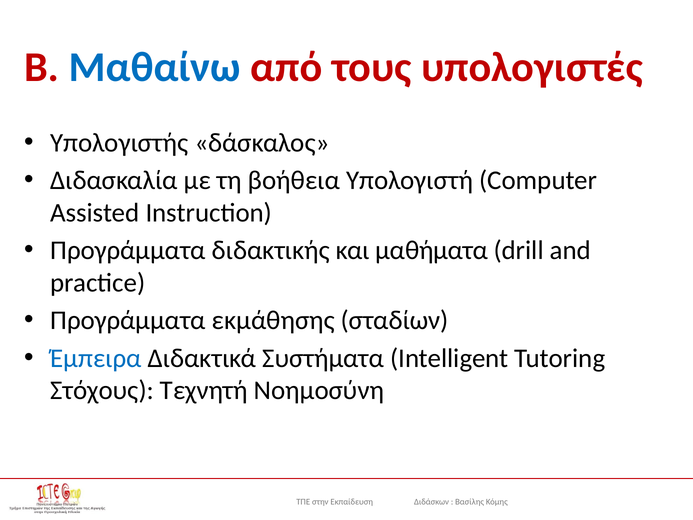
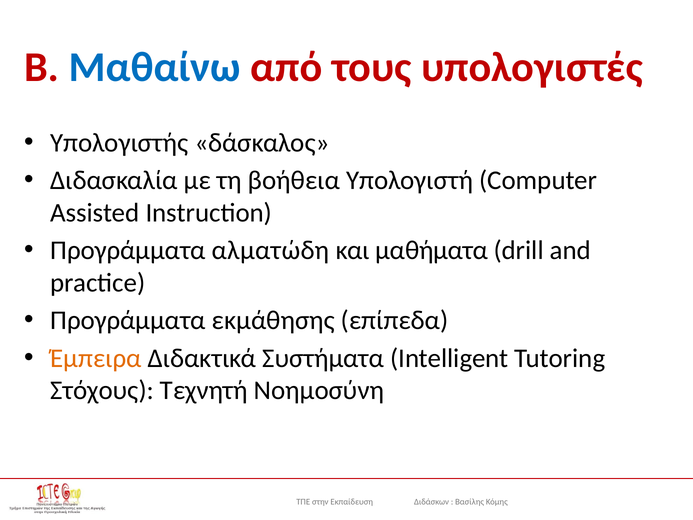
διδακτικής: διδακτικής -> αλματώδη
σταδίων: σταδίων -> επίπεδα
Έμπειρα colour: blue -> orange
